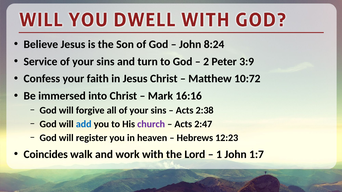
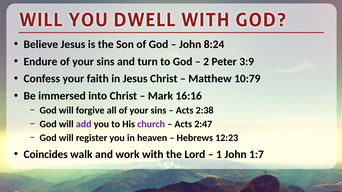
Service: Service -> Endure
10:72: 10:72 -> 10:79
add colour: blue -> purple
